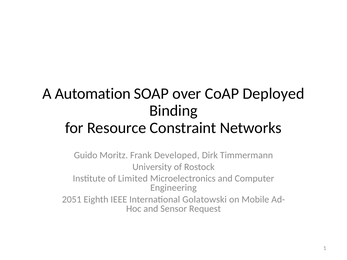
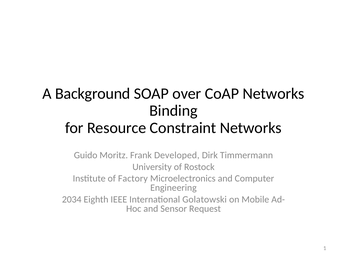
Automation: Automation -> Background
CoAP Deployed: Deployed -> Networks
Limited: Limited -> Factory
2051: 2051 -> 2034
